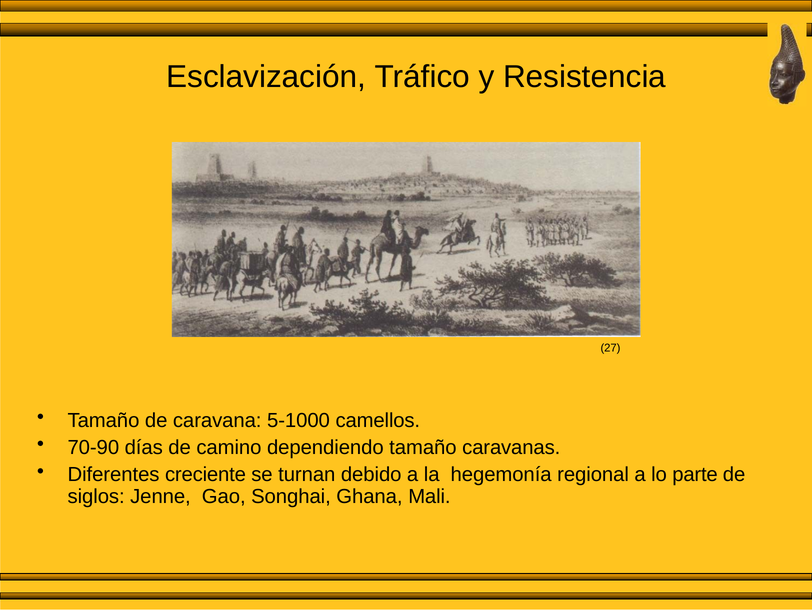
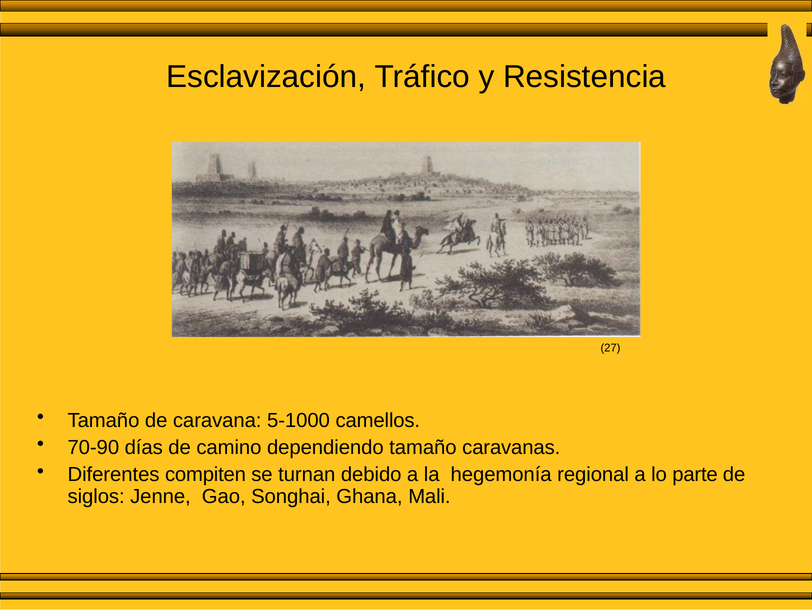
creciente: creciente -> compiten
